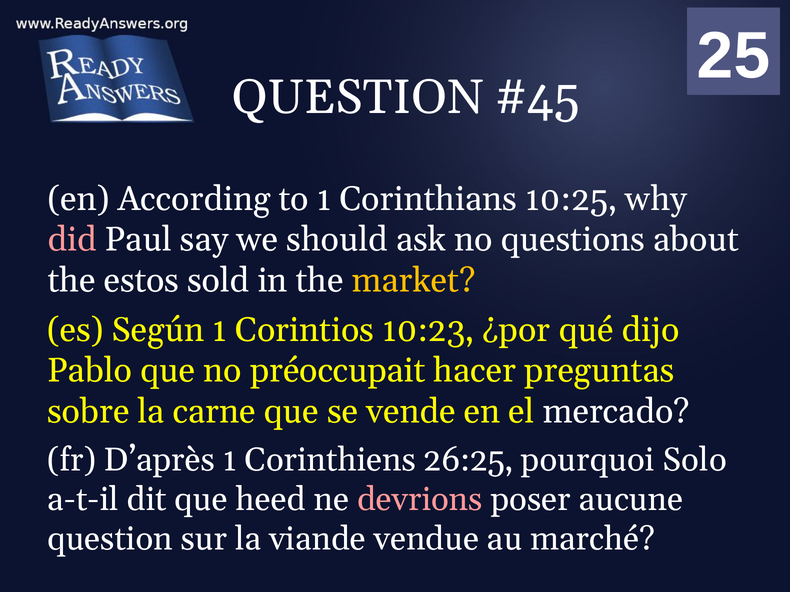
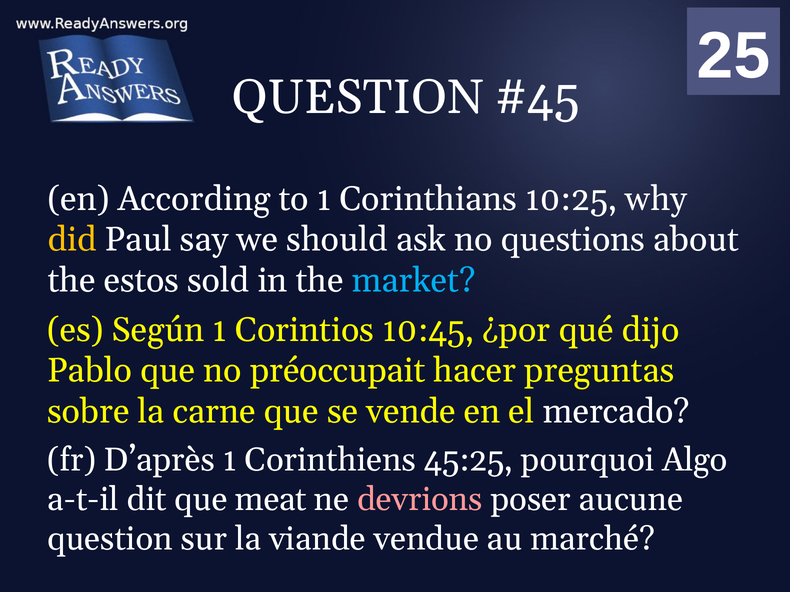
did colour: pink -> yellow
market colour: yellow -> light blue
10:23: 10:23 -> 10:45
26:25: 26:25 -> 45:25
Solo: Solo -> Algo
heed: heed -> meat
